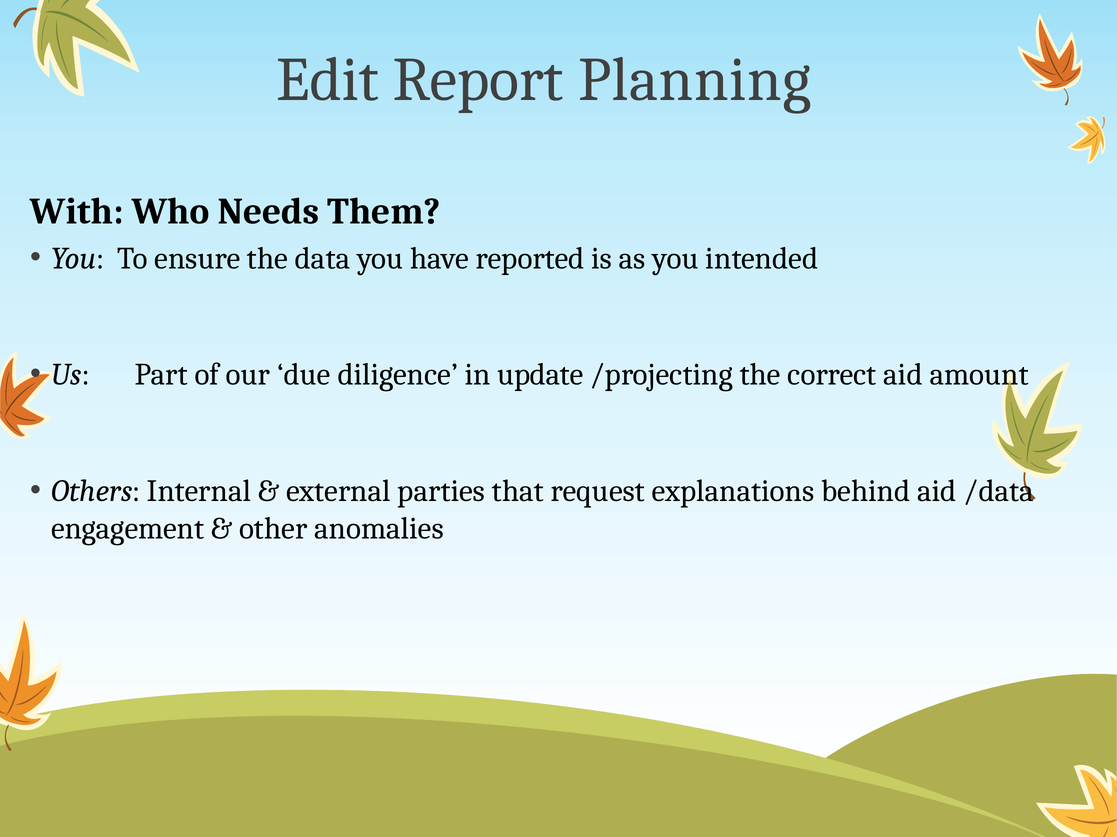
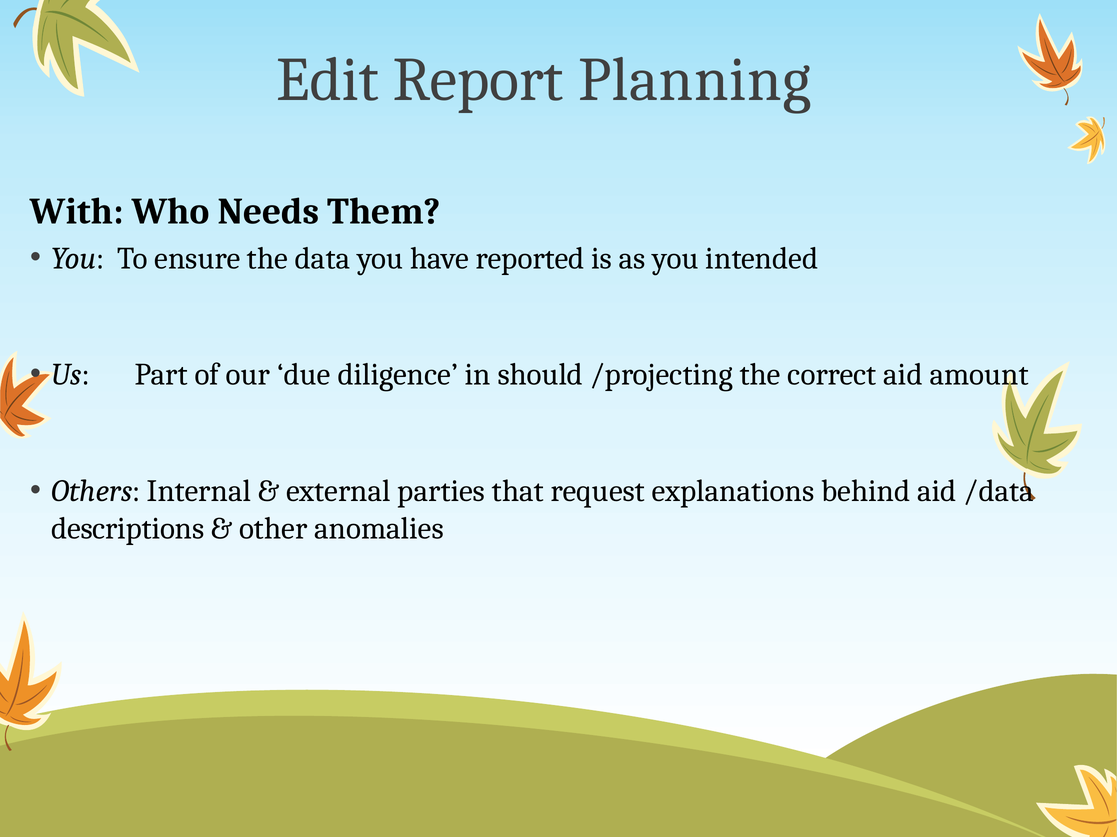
update: update -> should
engagement: engagement -> descriptions
